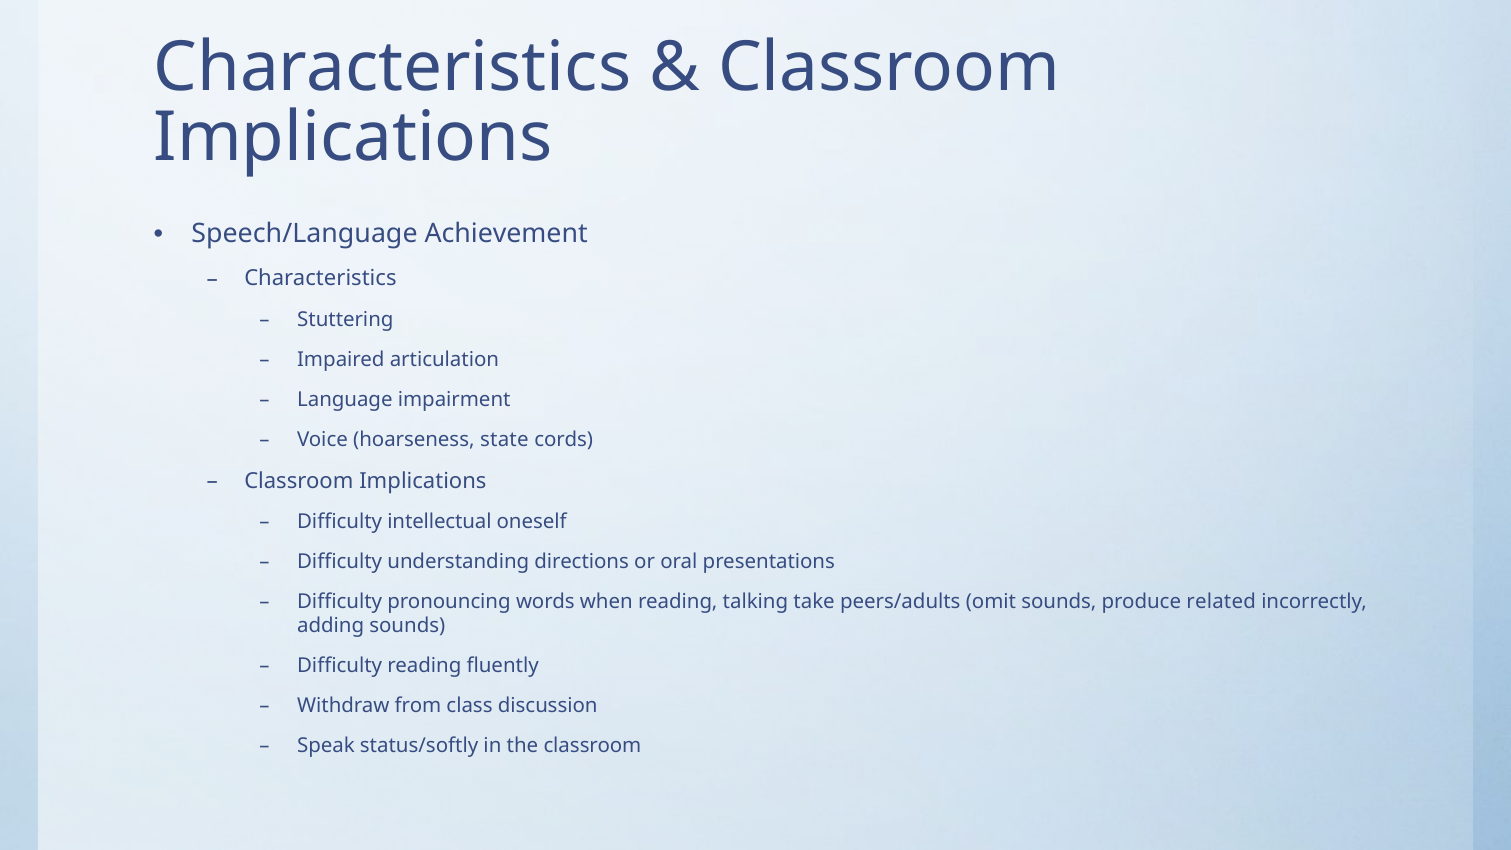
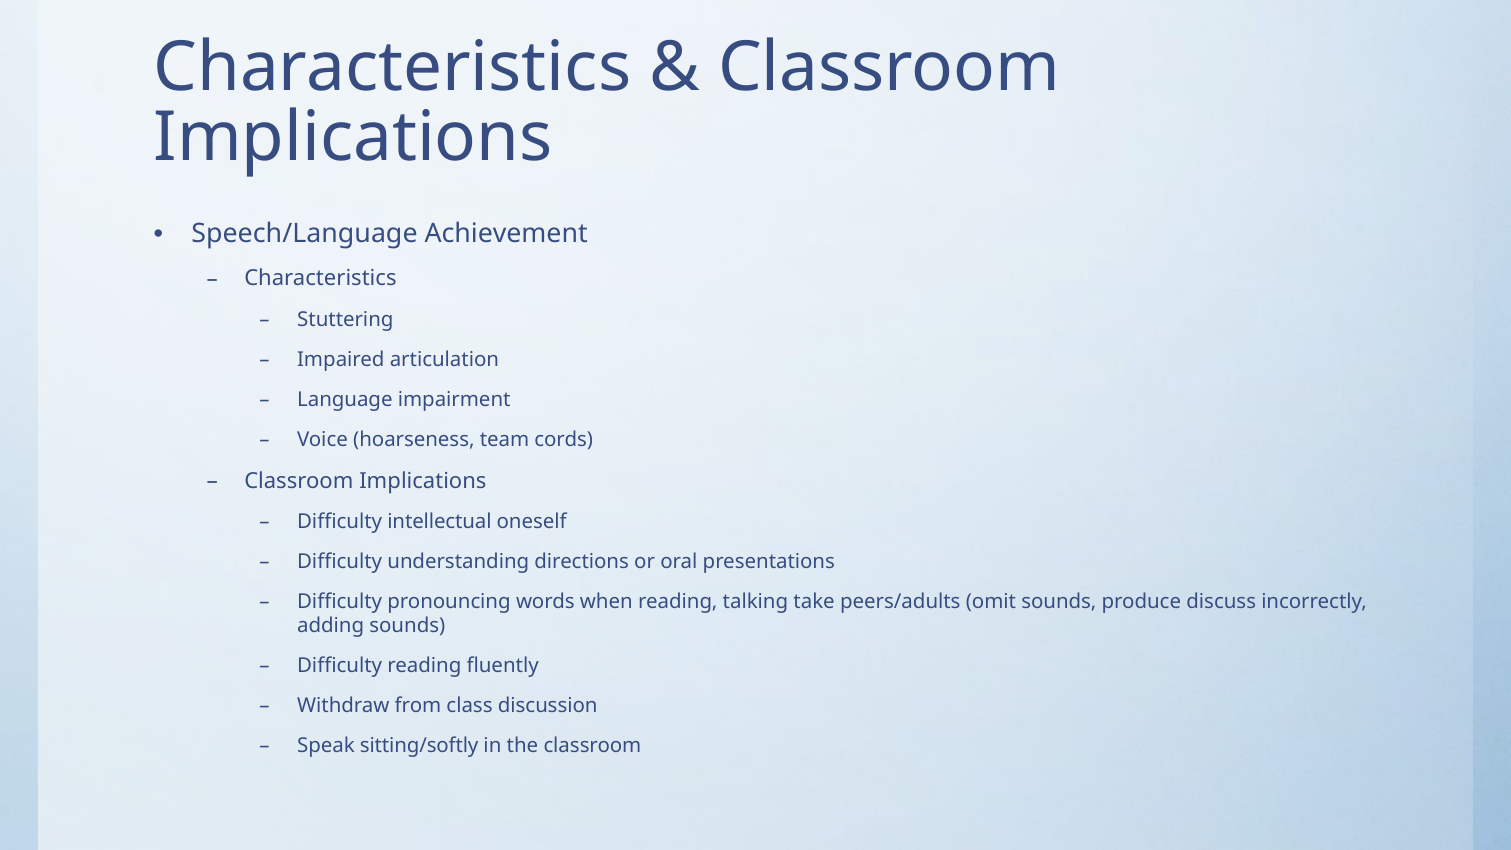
state: state -> team
related: related -> discuss
status/softly: status/softly -> sitting/softly
